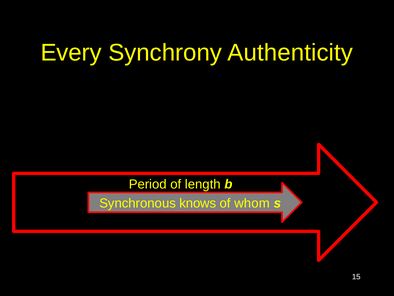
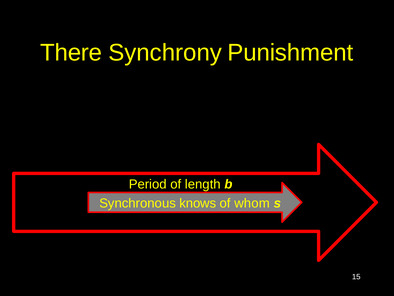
Every: Every -> There
Authenticity: Authenticity -> Punishment
